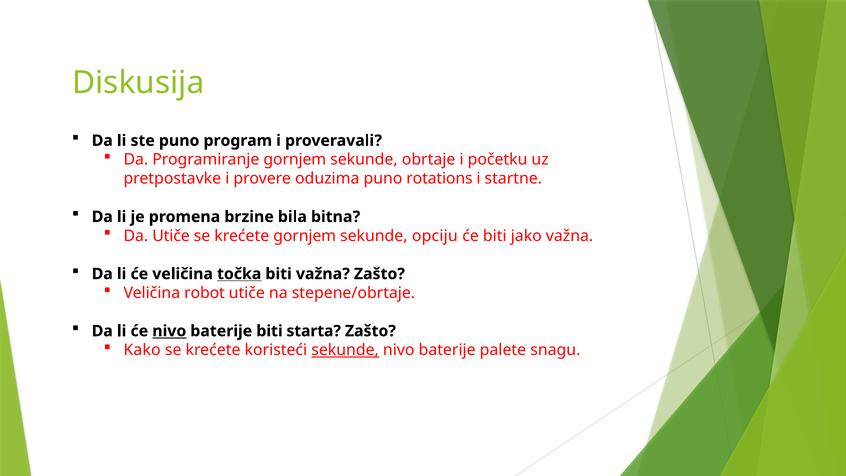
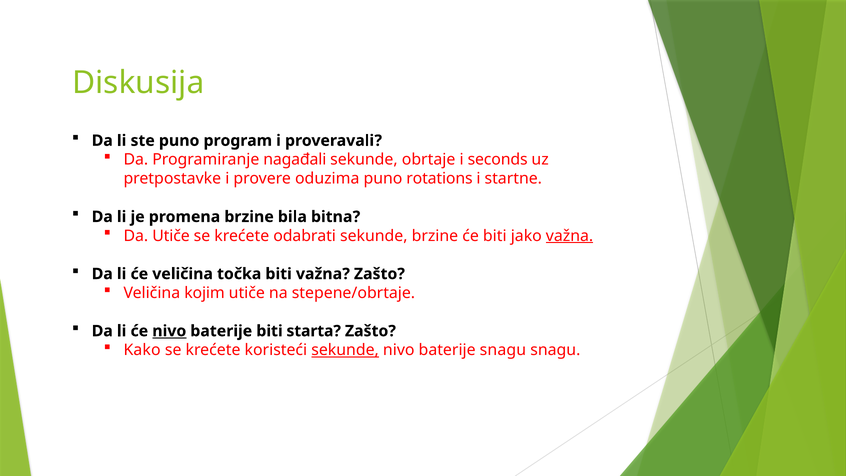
Programiranje gornjem: gornjem -> nagađali
početku: početku -> seconds
krećete gornjem: gornjem -> odаbrаti
sekunde opciju: opciju -> brzine
važna at (570, 236) underline: none -> present
točka underline: present -> none
robot: robot -> kojim
baterije pаlete: pаlete -> snagu
